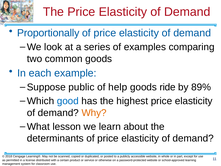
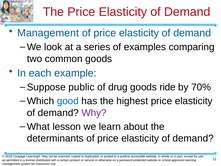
Proportionally at (48, 33): Proportionally -> Management
help: help -> drug
89%: 89% -> 70%
Why colour: orange -> purple
